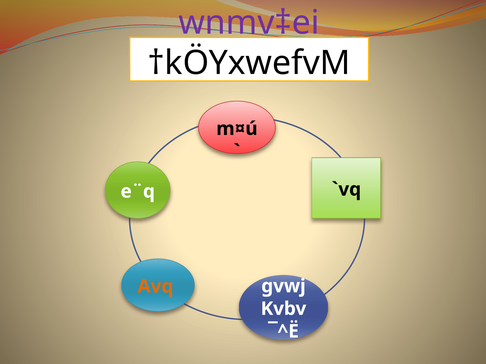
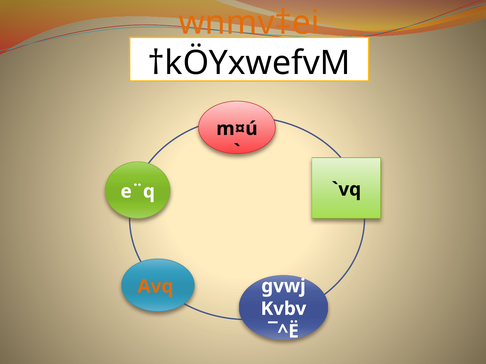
wnmv‡ei colour: purple -> orange
